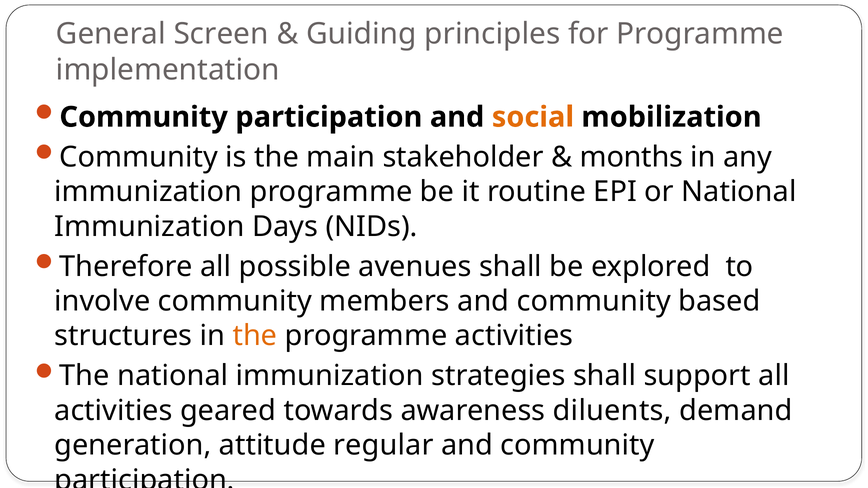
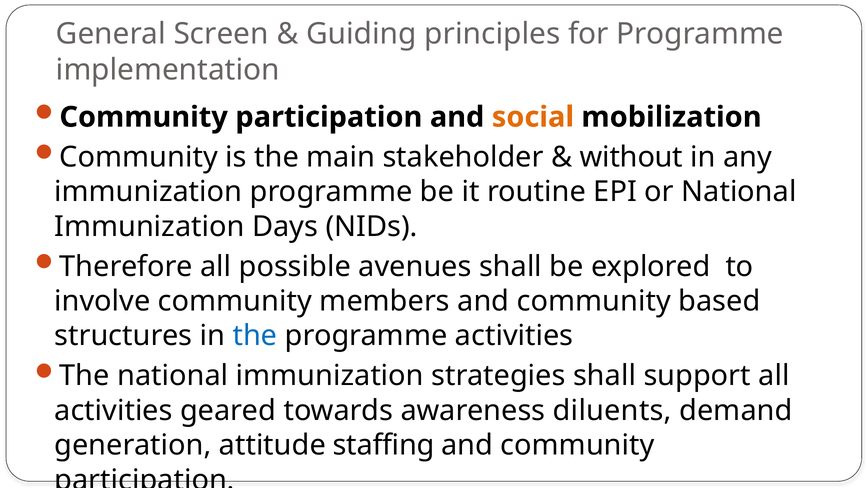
months: months -> without
the at (255, 336) colour: orange -> blue
regular: regular -> staffing
